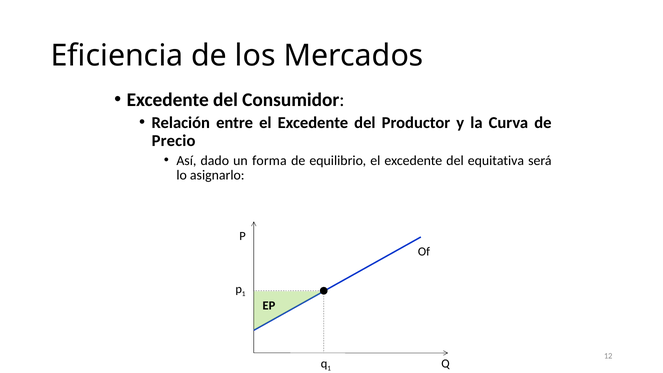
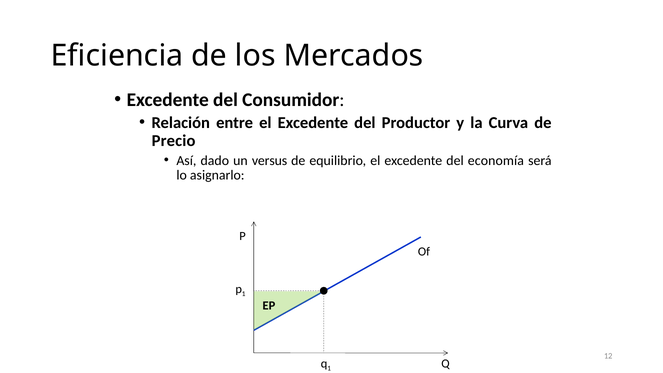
forma: forma -> versus
equitativa: equitativa -> economía
